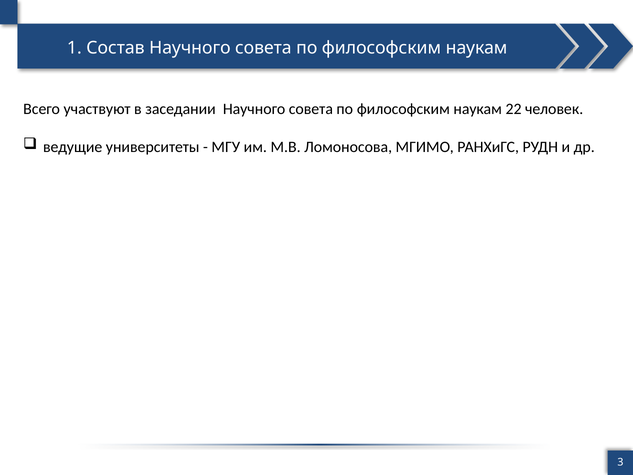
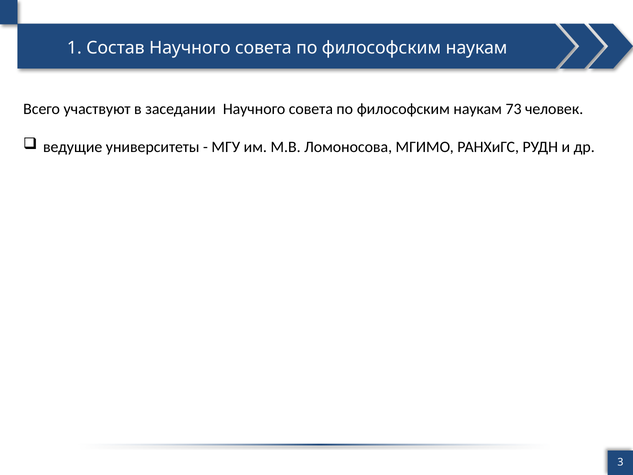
22: 22 -> 73
